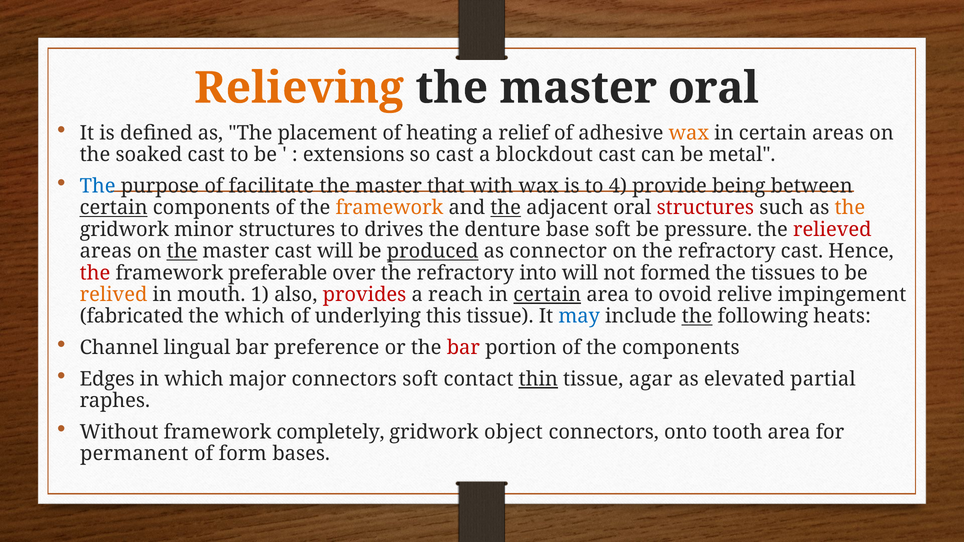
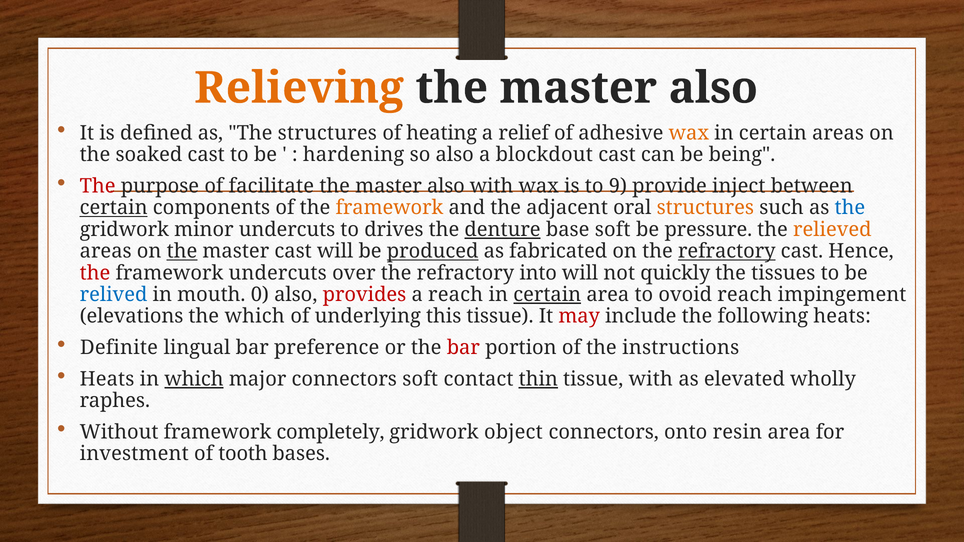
oral at (713, 88): oral -> also
The placement: placement -> structures
extensions: extensions -> hardening
so cast: cast -> also
metal: metal -> being
The at (98, 186) colour: blue -> red
that at (446, 186): that -> also
4: 4 -> 9
being: being -> inject
the at (506, 208) underline: present -> none
structures at (705, 208) colour: red -> orange
the at (850, 208) colour: orange -> blue
minor structures: structures -> undercuts
denture underline: none -> present
relieved colour: red -> orange
connector: connector -> fabricated
refractory at (727, 251) underline: none -> present
framework preferable: preferable -> undercuts
formed: formed -> quickly
relived colour: orange -> blue
1: 1 -> 0
ovoid relive: relive -> reach
fabricated: fabricated -> elevations
may colour: blue -> red
the at (697, 316) underline: present -> none
Channel: Channel -> Definite
the components: components -> instructions
Edges at (107, 379): Edges -> Heats
which at (194, 379) underline: none -> present
tissue agar: agar -> with
partial: partial -> wholly
tooth: tooth -> resin
permanent: permanent -> investment
form: form -> tooth
